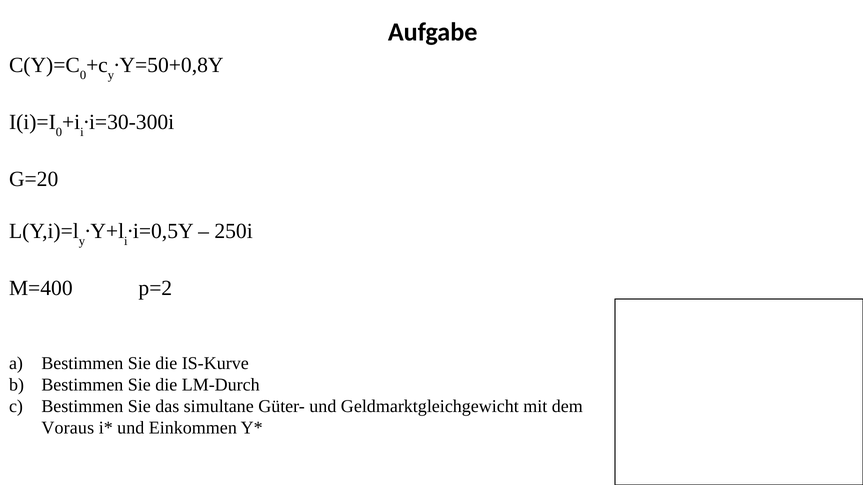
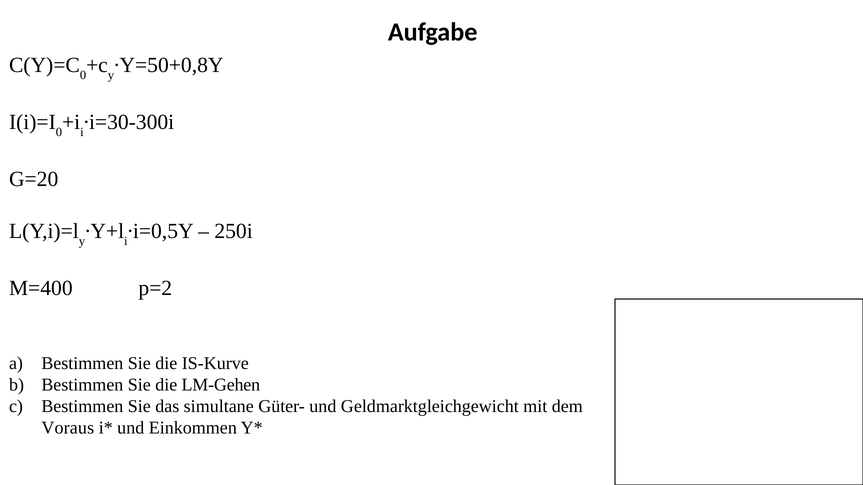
LM-Durch: LM-Durch -> LM-Gehen
